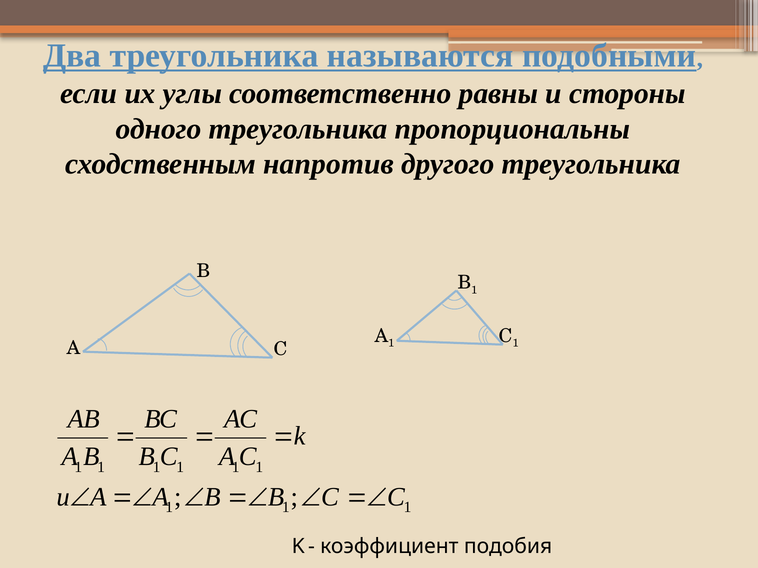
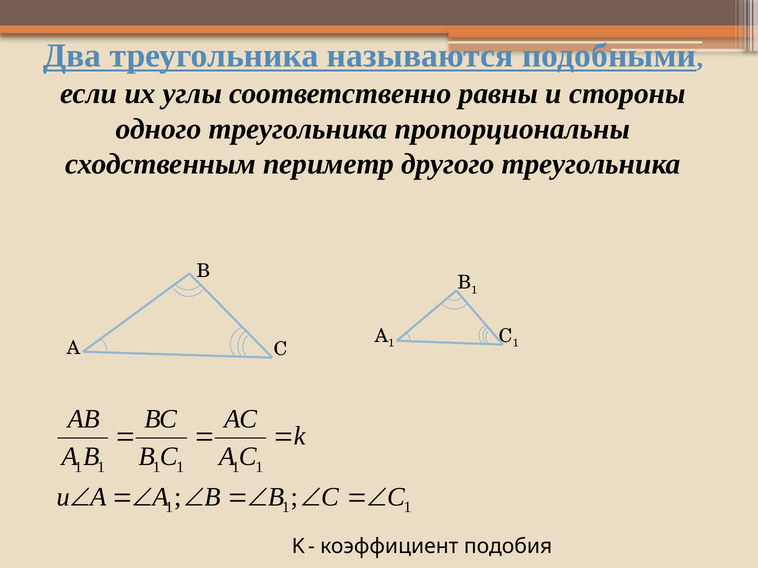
напротив: напротив -> периметр
